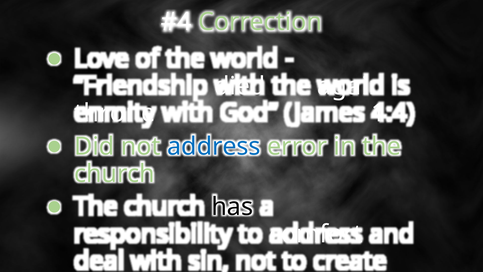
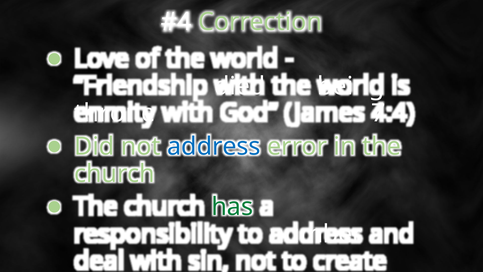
again: again -> being
1:4: 1:4 -> 7:4
has colour: black -> green
to comfort: comfort -> number
